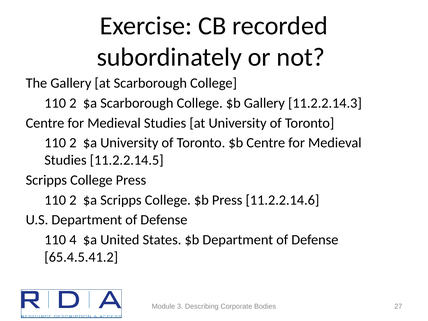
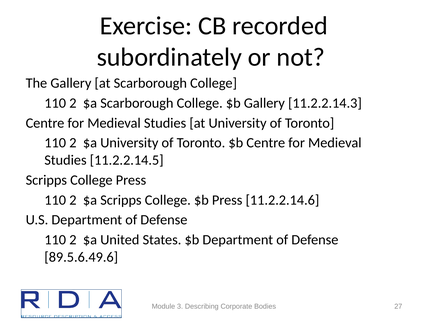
4 at (73, 240): 4 -> 2
65.4.5.41.2: 65.4.5.41.2 -> 89.5.6.49.6
